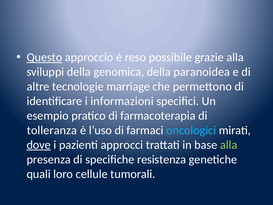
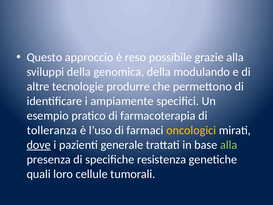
Questo underline: present -> none
paranoidea: paranoidea -> modulando
marriage: marriage -> produrre
informazioni: informazioni -> ampiamente
oncologici colour: light blue -> yellow
approcci: approcci -> generale
